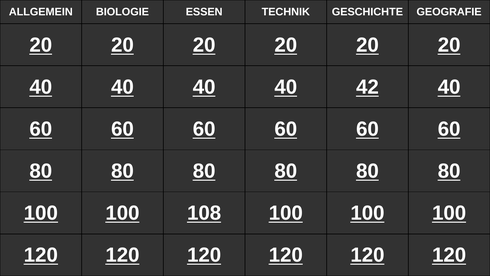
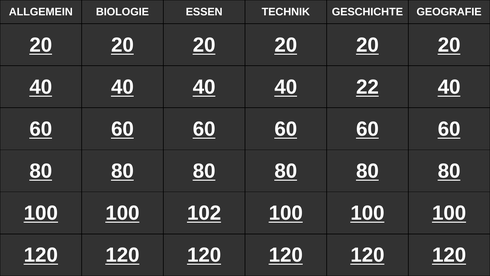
42: 42 -> 22
108: 108 -> 102
